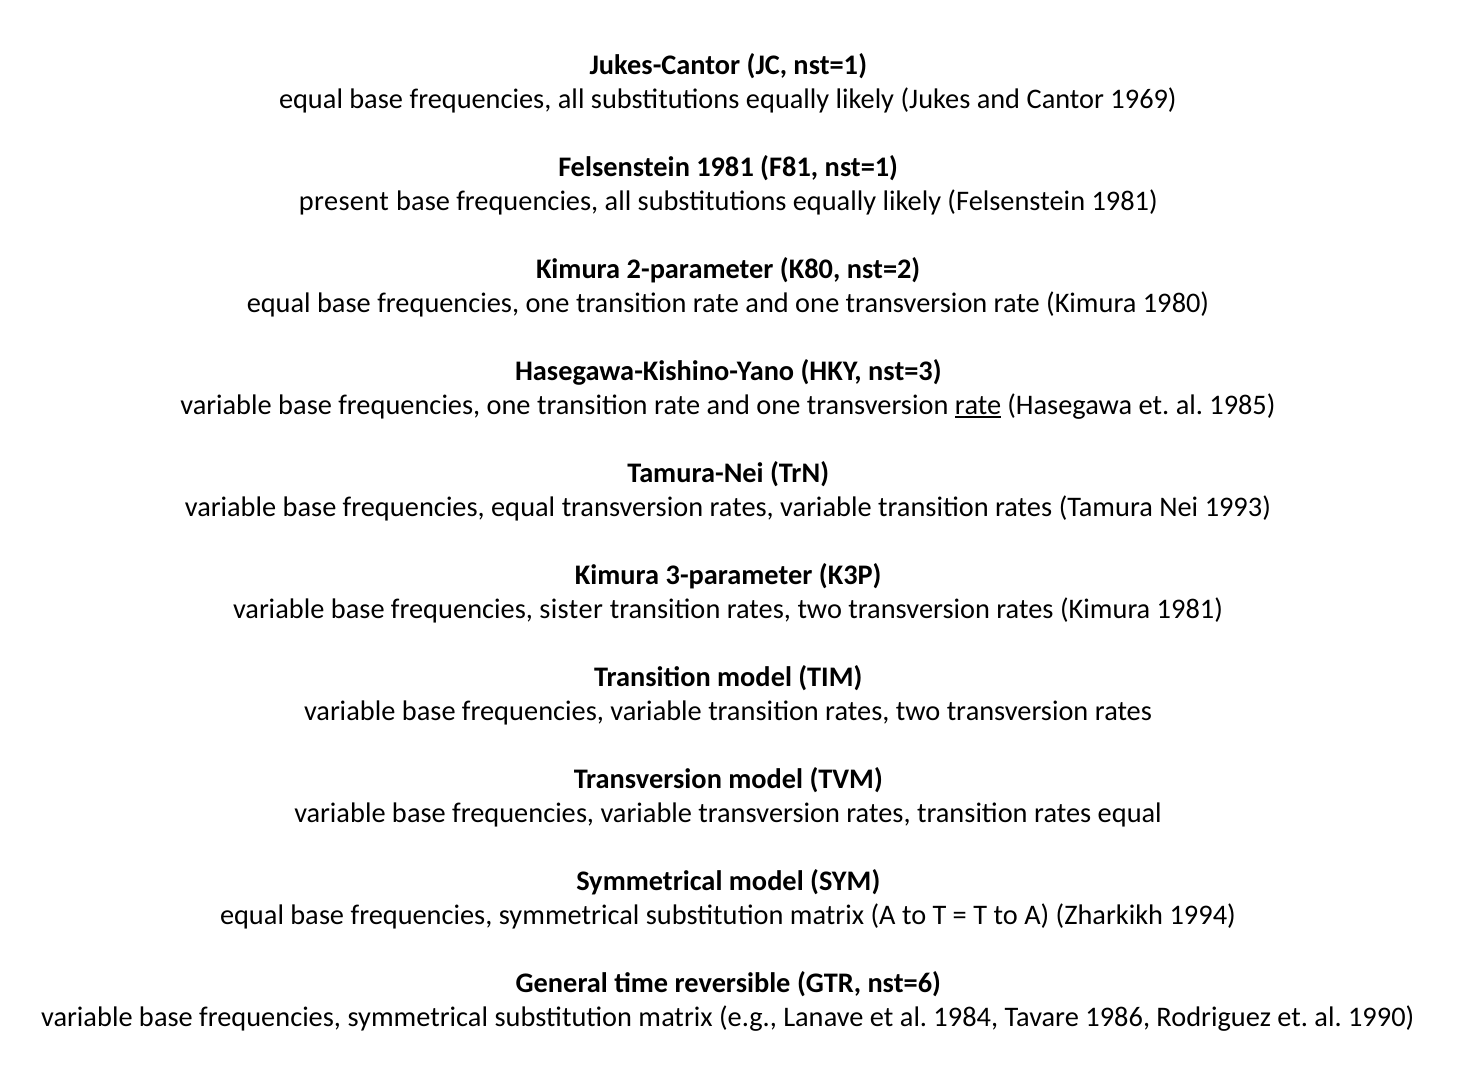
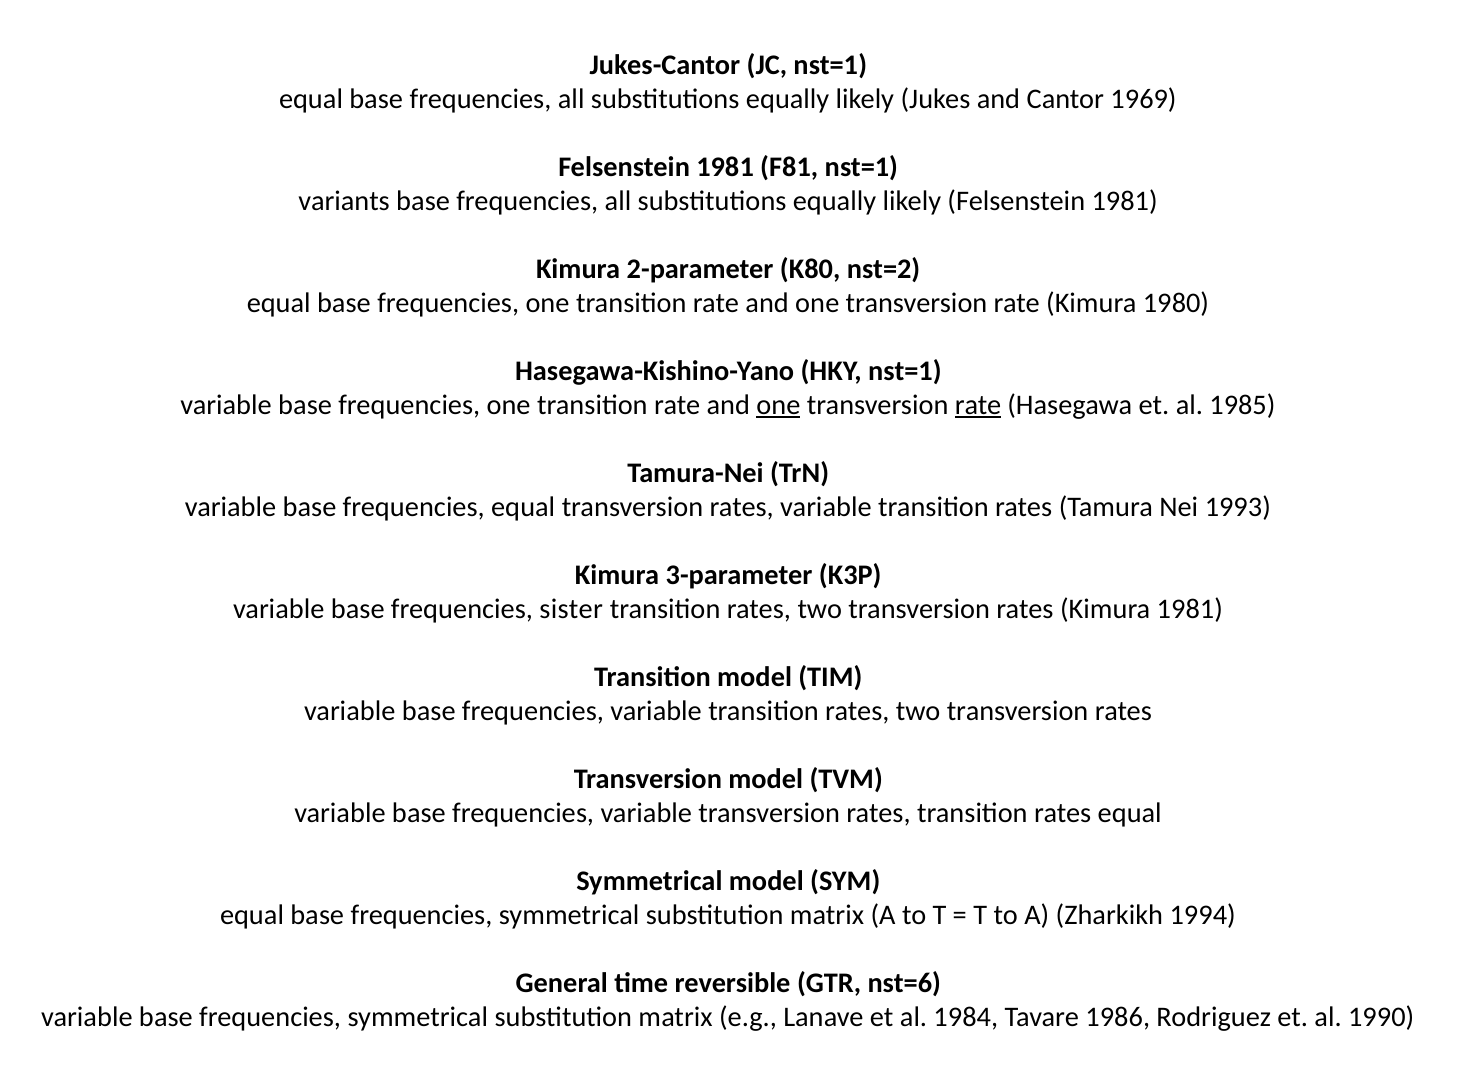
present: present -> variants
HKY nst=3: nst=3 -> nst=1
one at (778, 405) underline: none -> present
